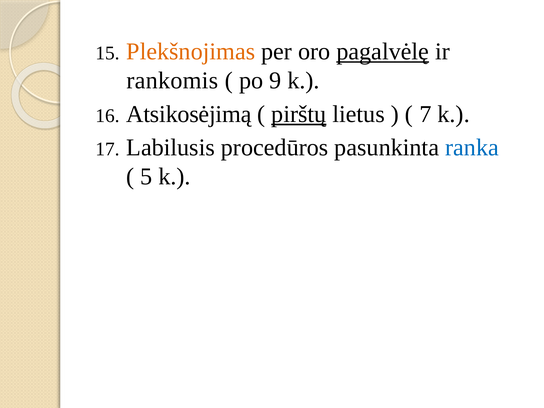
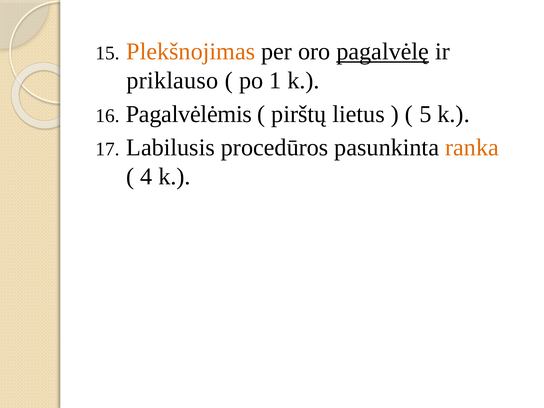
rankomis: rankomis -> priklauso
9: 9 -> 1
Atsikosėjimą: Atsikosėjimą -> Pagalvėlėmis
pirštų underline: present -> none
7: 7 -> 5
ranka colour: blue -> orange
5: 5 -> 4
